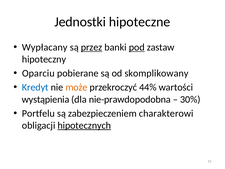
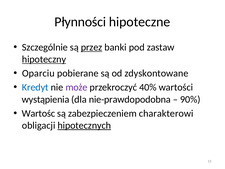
Jednostki: Jednostki -> Płynności
Wypłacany: Wypłacany -> Szczególnie
pod underline: present -> none
hipoteczny underline: none -> present
skomplikowany: skomplikowany -> zdyskontowane
może colour: orange -> purple
44%: 44% -> 40%
30%: 30% -> 90%
Portfelu: Portfelu -> Wartośc
